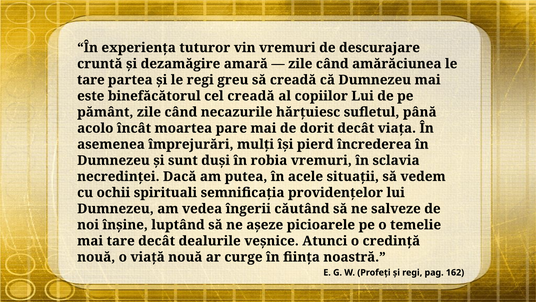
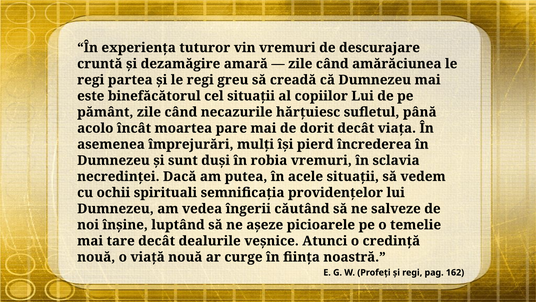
tare at (91, 80): tare -> regi
cel creadă: creadă -> situații
